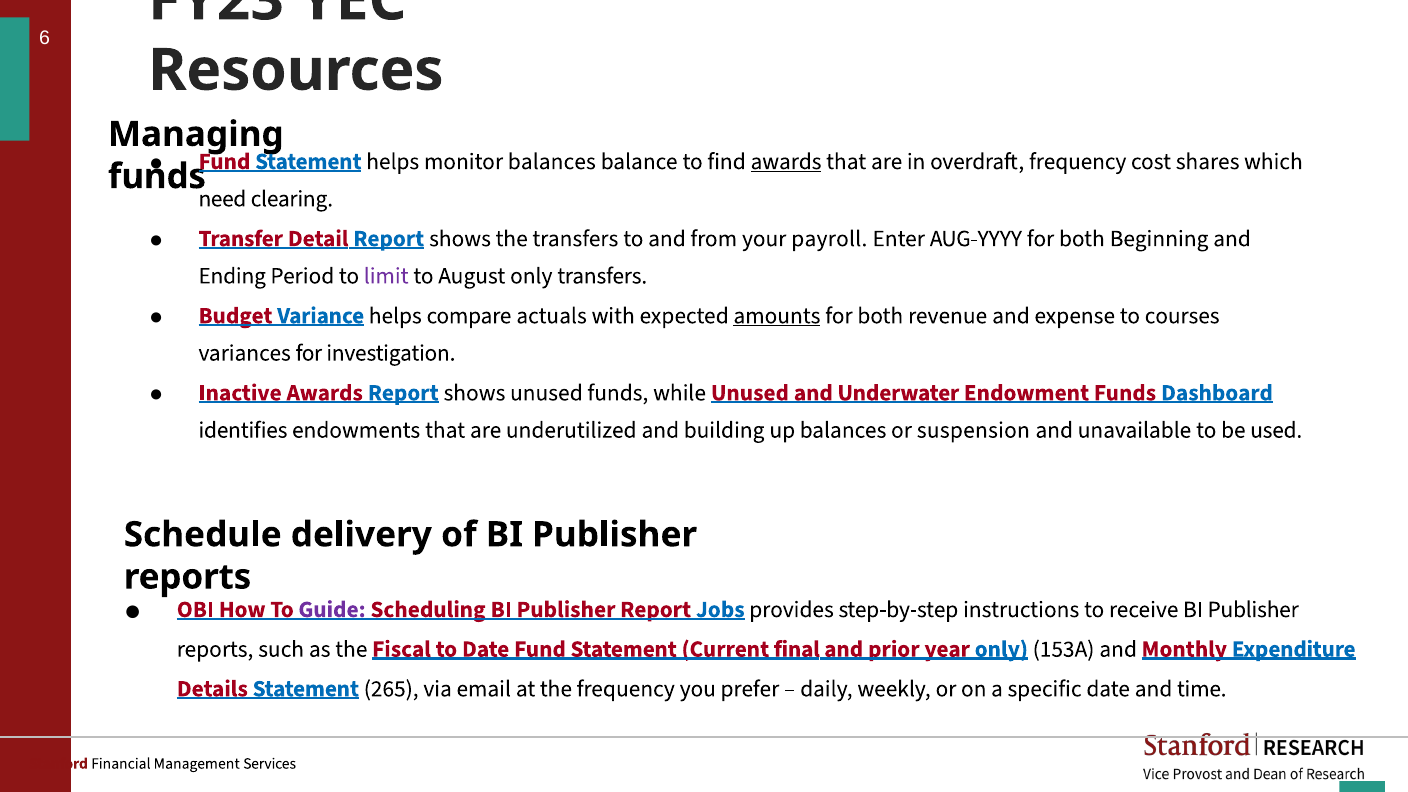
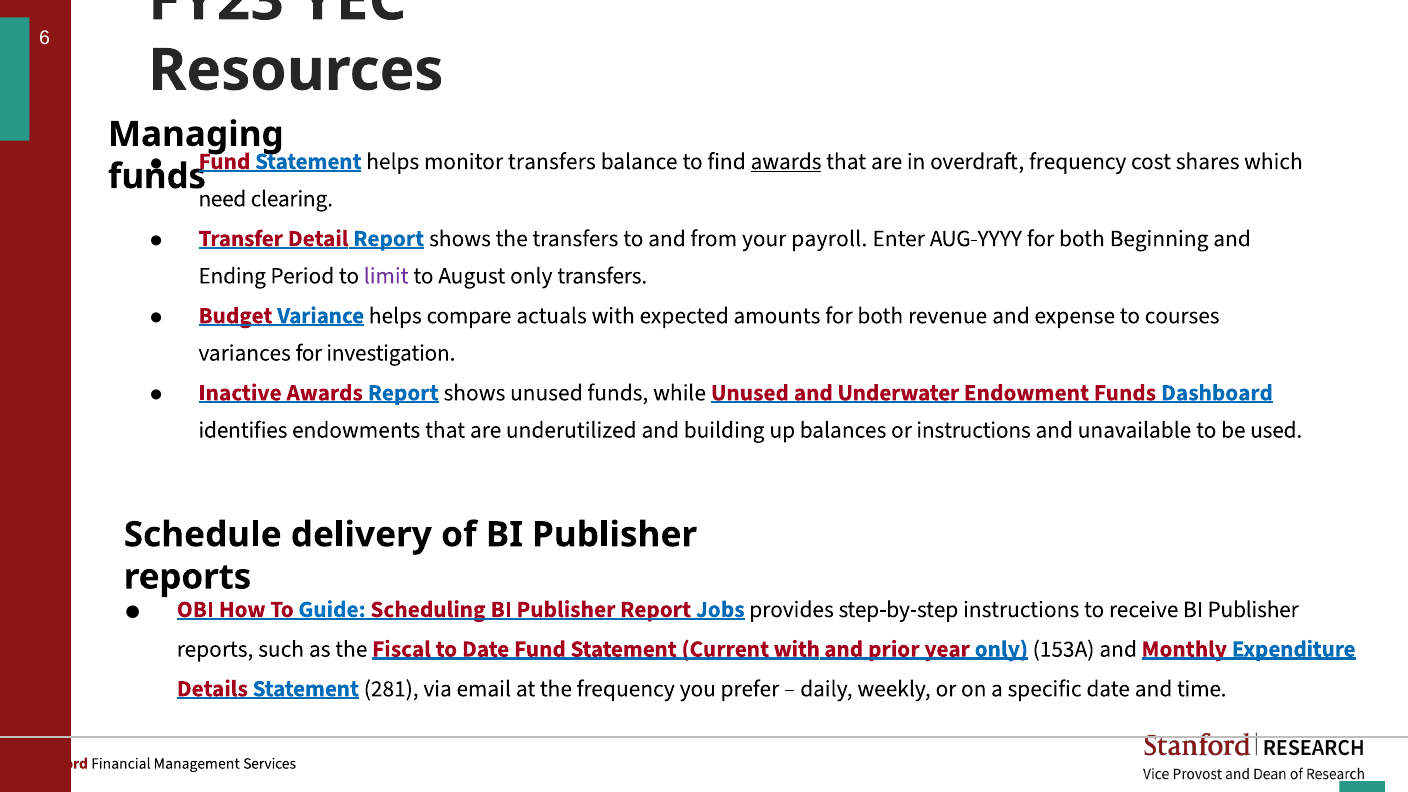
monitor balances: balances -> transfers
amounts underline: present -> none
or suspension: suspension -> instructions
Guide colour: purple -> blue
Current final: final -> with
265: 265 -> 281
